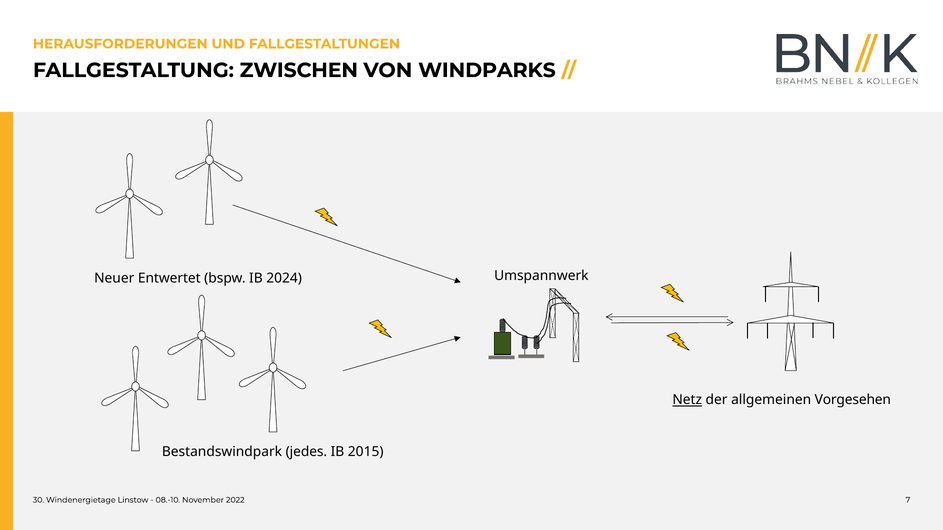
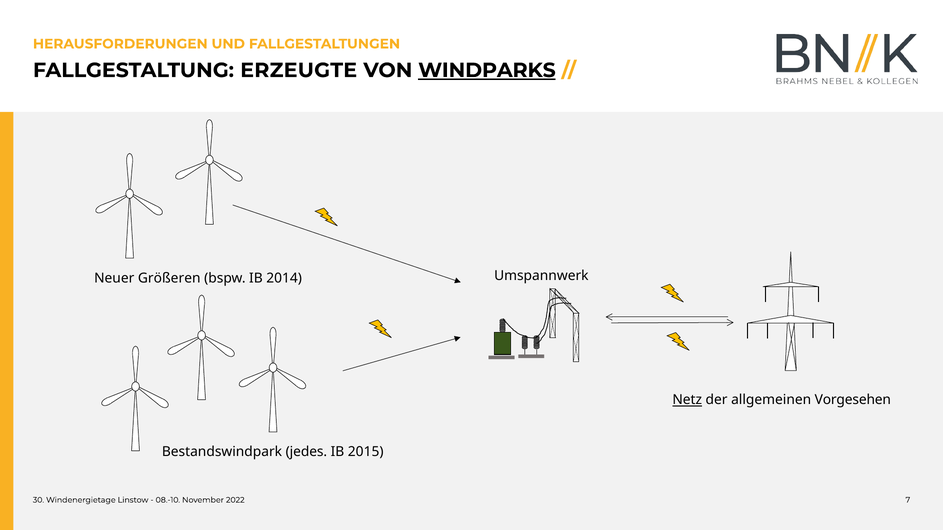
ZWISCHEN: ZWISCHEN -> ERZEUGTE
WINDPARKS underline: none -> present
Entwertet: Entwertet -> Größeren
2024: 2024 -> 2014
